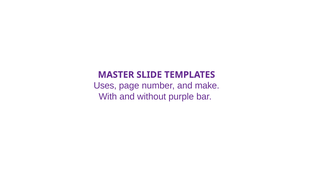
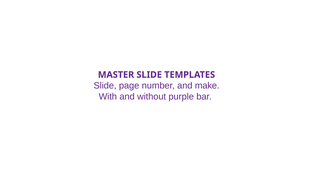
Uses at (105, 86): Uses -> Slide
